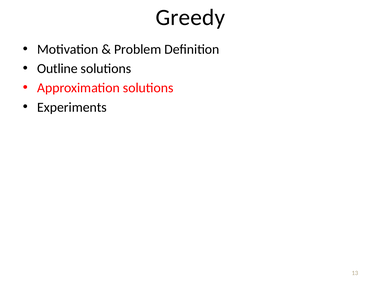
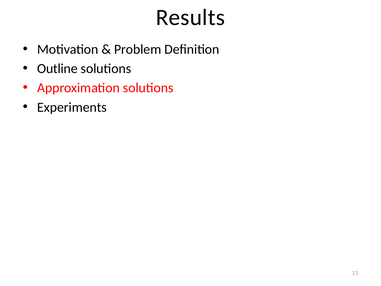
Greedy: Greedy -> Results
